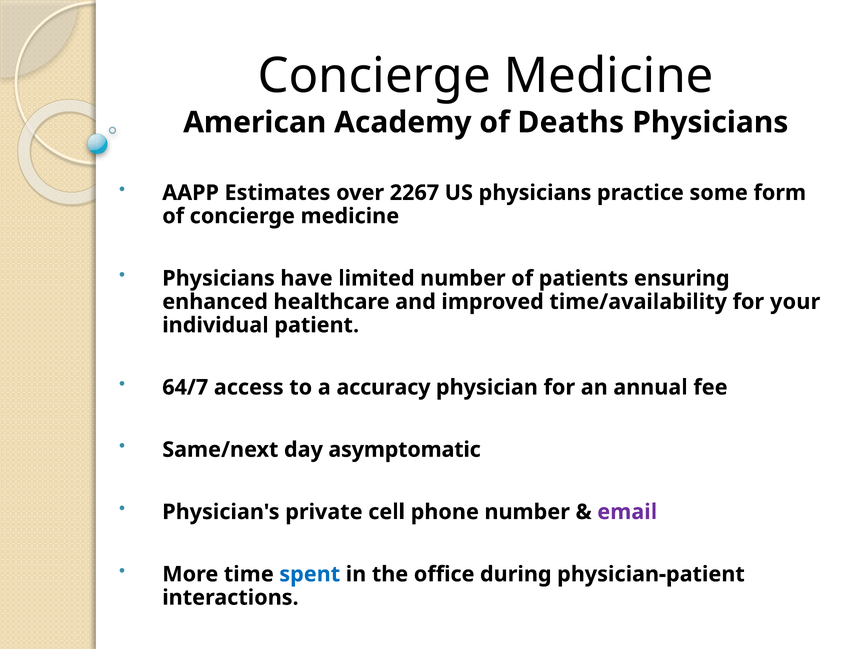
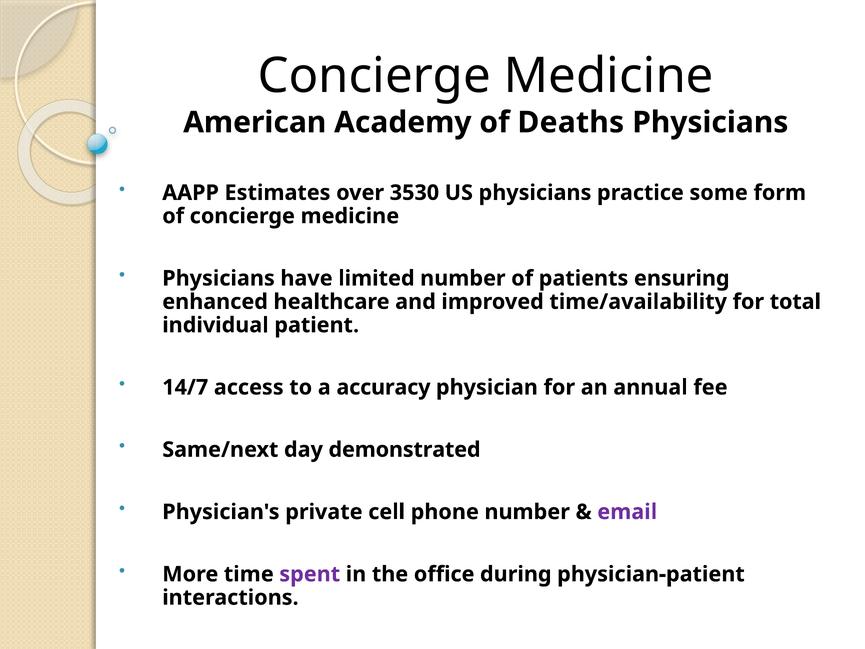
2267: 2267 -> 3530
your: your -> total
64/7: 64/7 -> 14/7
asymptomatic: asymptomatic -> demonstrated
spent colour: blue -> purple
